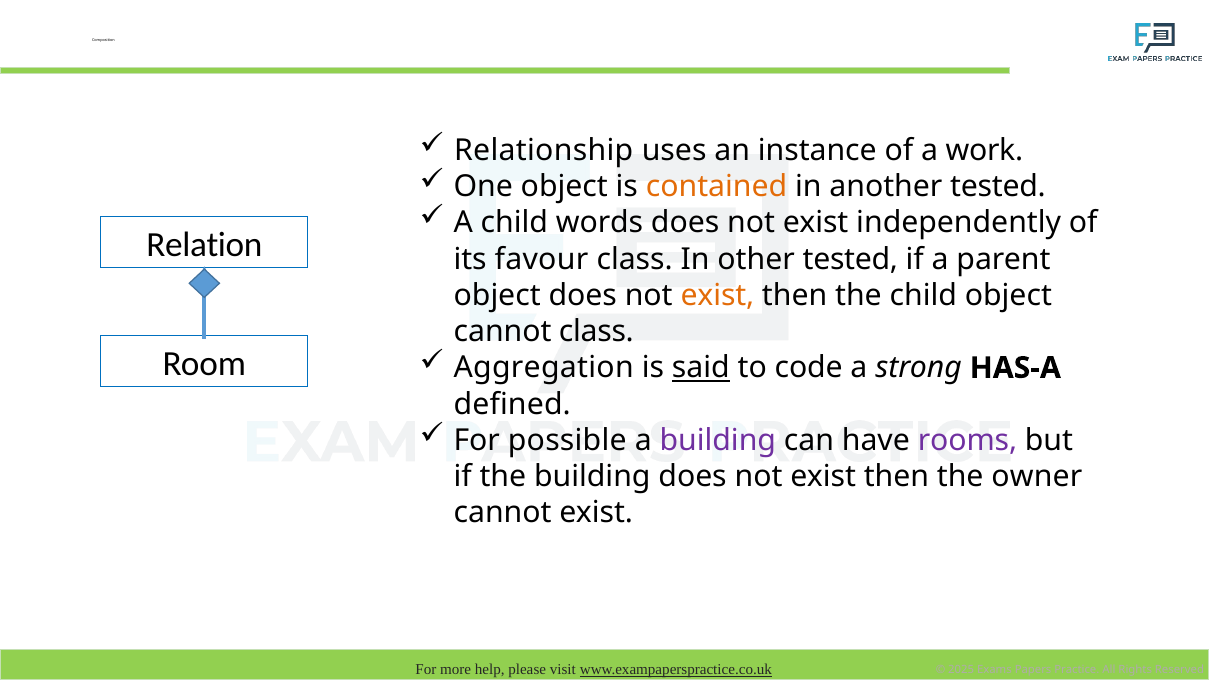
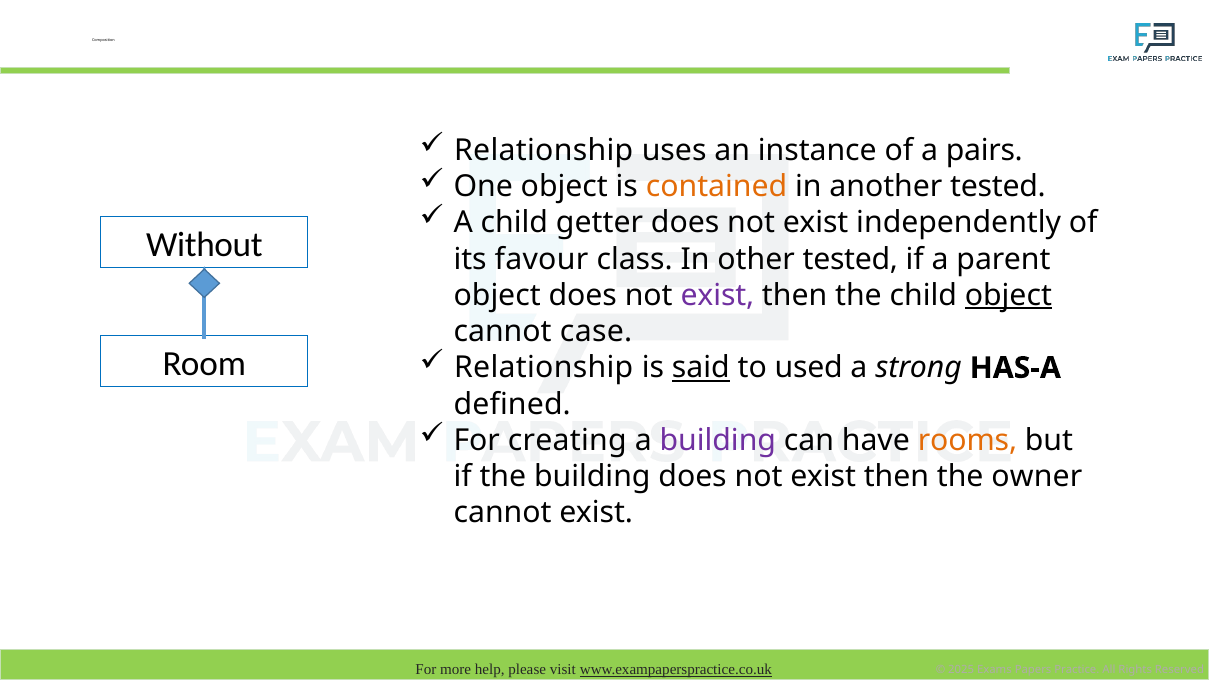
work: work -> pairs
words: words -> getter
Relation: Relation -> Without
exist at (717, 295) colour: orange -> purple
object at (1008, 295) underline: none -> present
cannot class: class -> case
Aggregation at (544, 368): Aggregation -> Relationship
code: code -> used
possible: possible -> creating
rooms colour: purple -> orange
